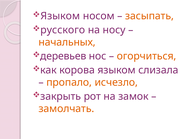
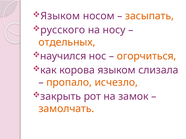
начальных: начальных -> отдельных
деревьев: деревьев -> научился
